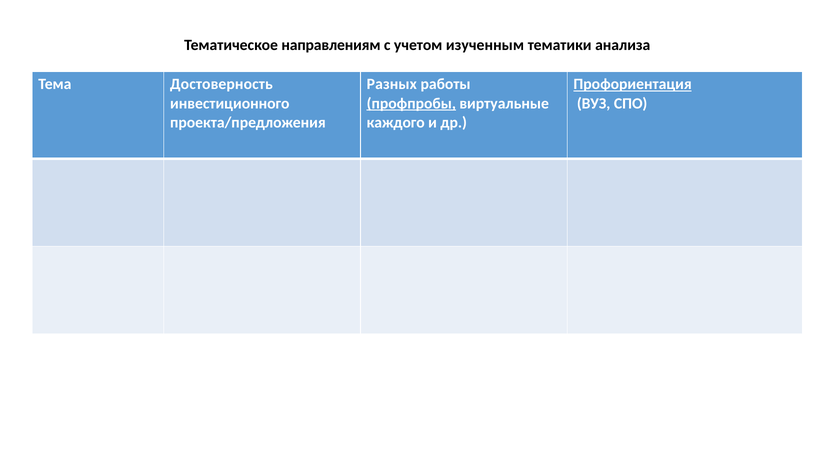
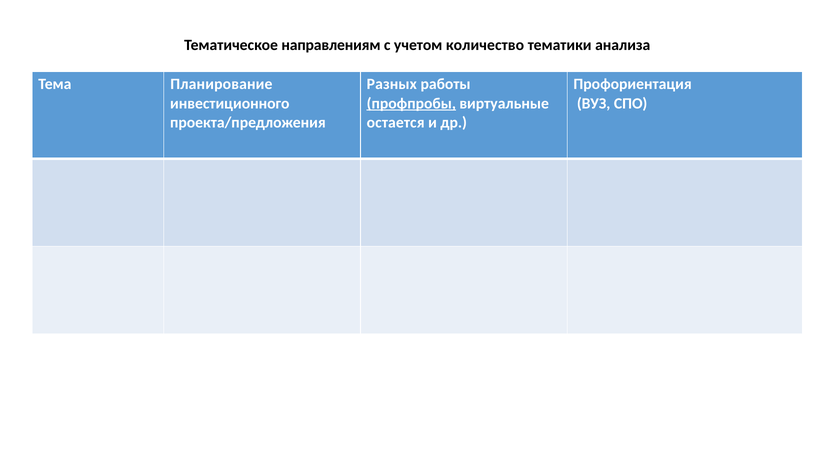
изученным: изученным -> количество
Достоверность: Достоверность -> Планирование
Профориентация underline: present -> none
каждого: каждого -> остается
